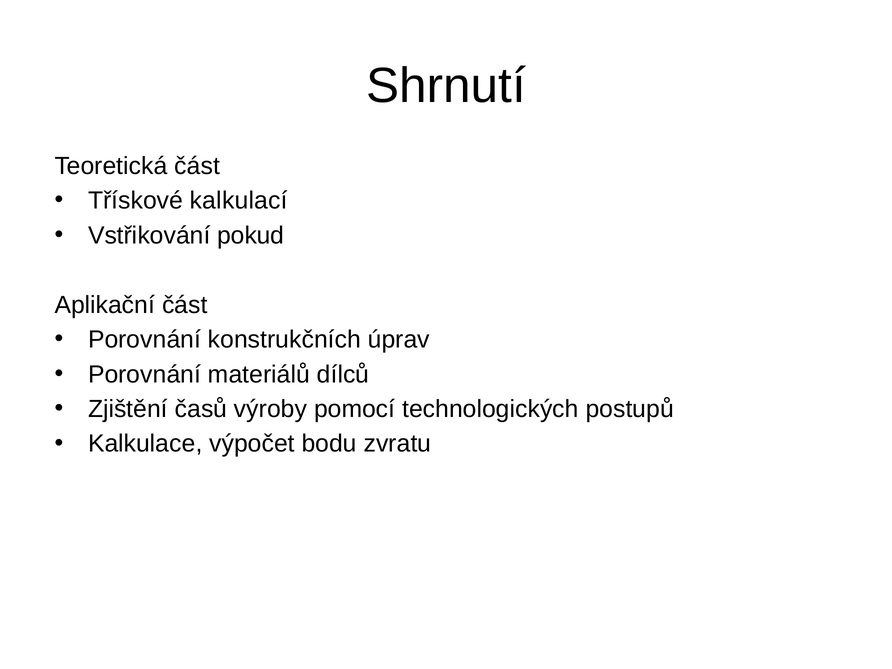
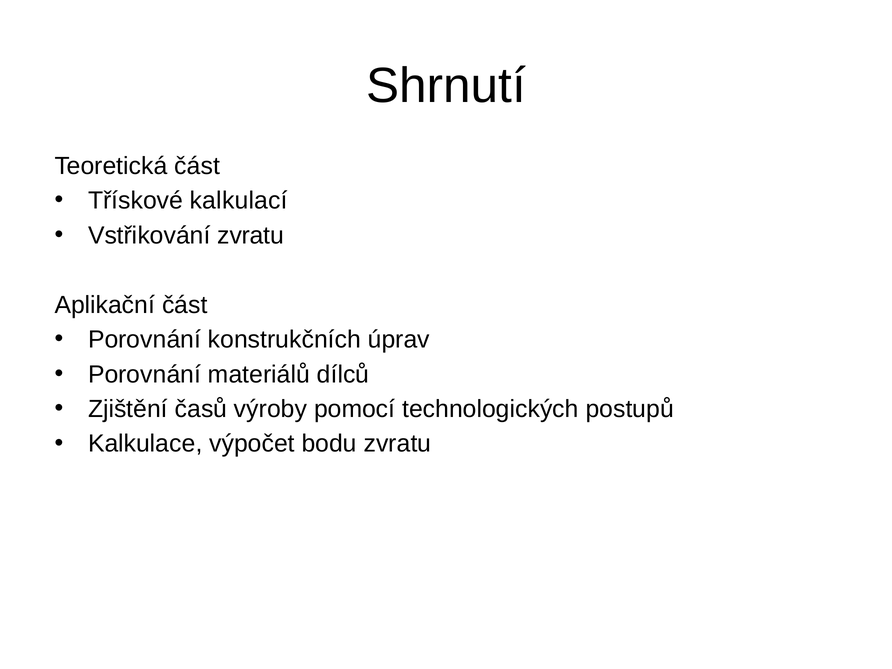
Vstřikování pokud: pokud -> zvratu
